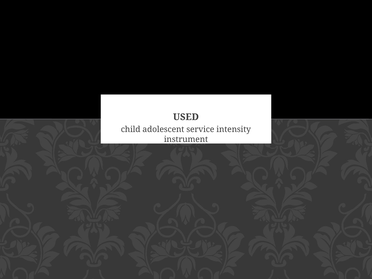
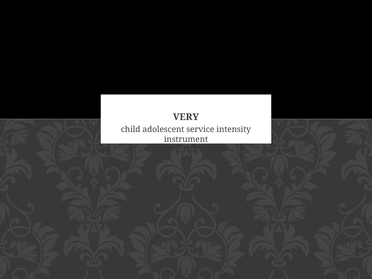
USED: USED -> VERY
